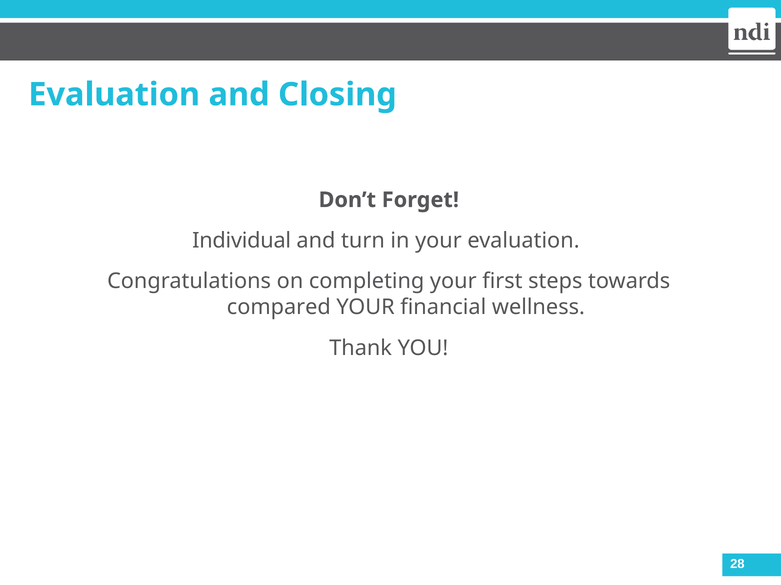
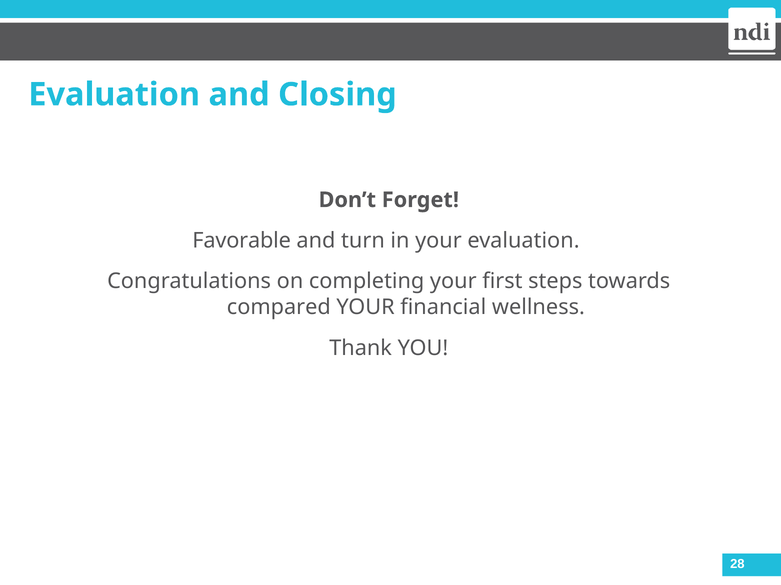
Individual: Individual -> Favorable
